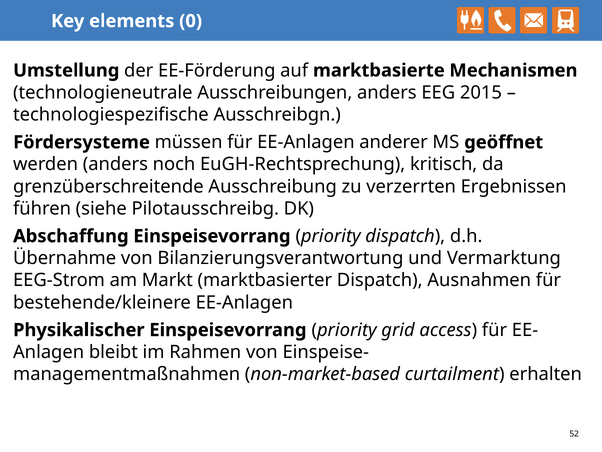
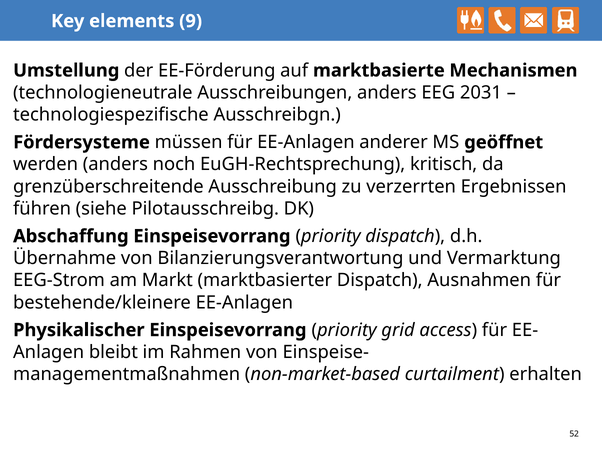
0: 0 -> 9
2015: 2015 -> 2031
